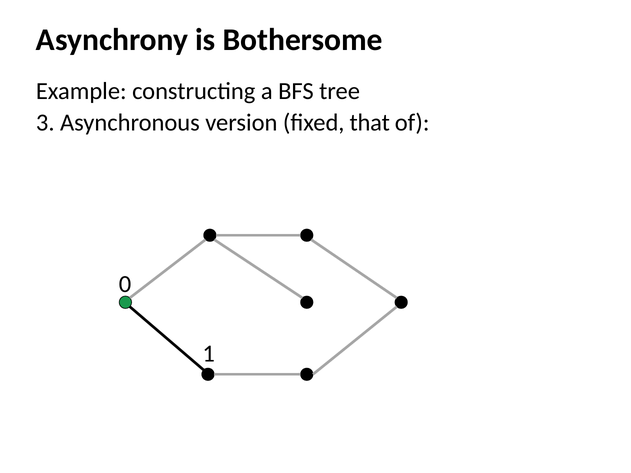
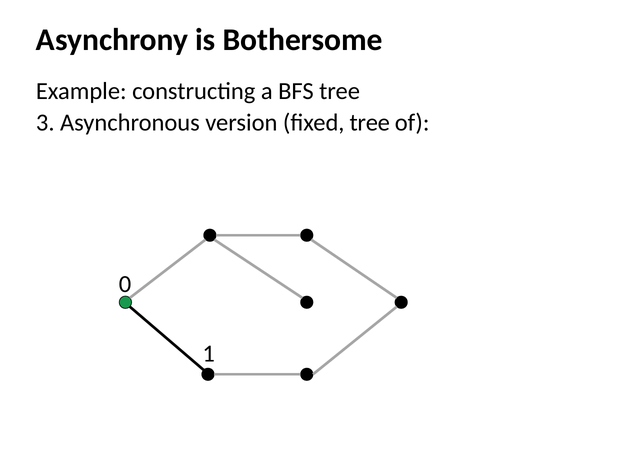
fixed that: that -> tree
